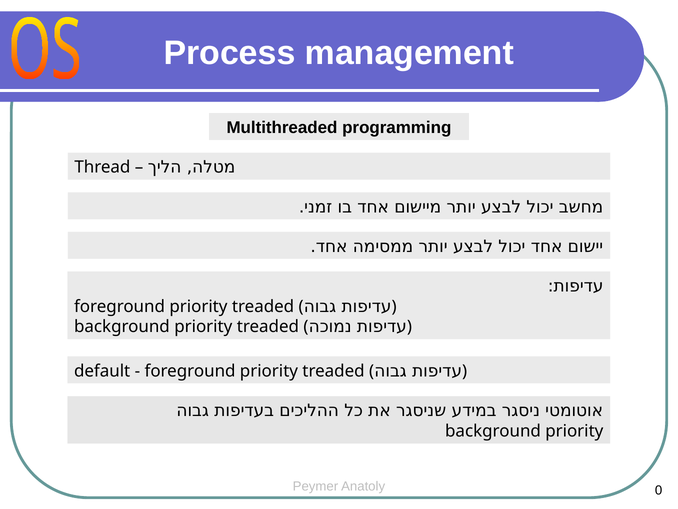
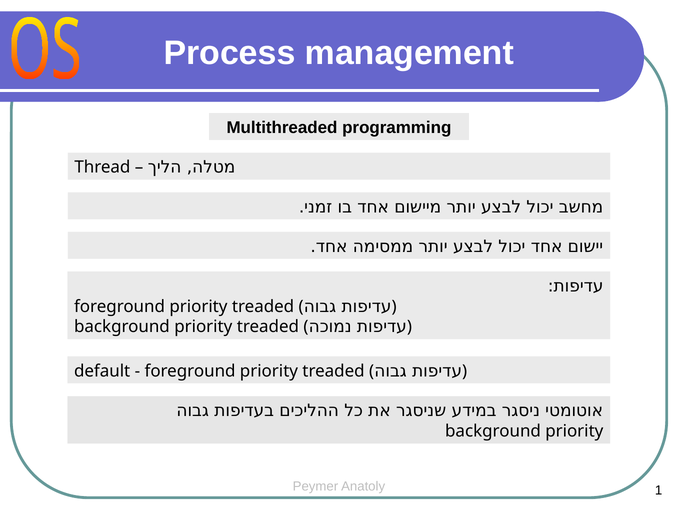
0: 0 -> 1
